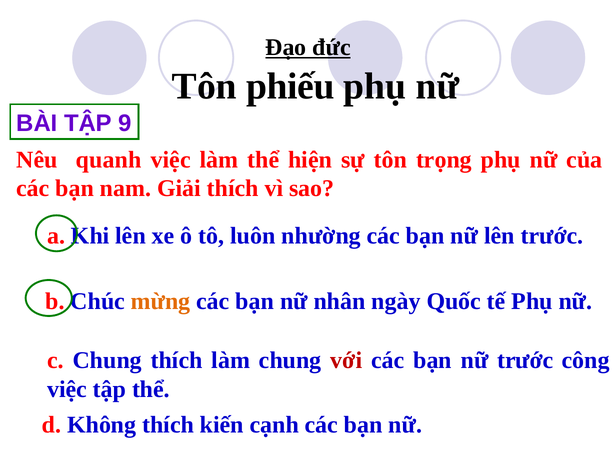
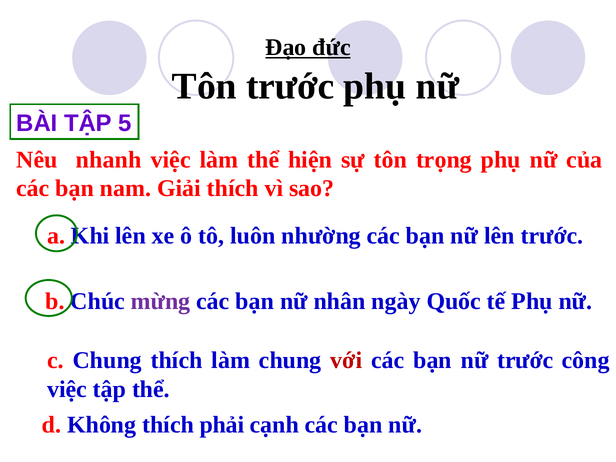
Tôn phiếu: phiếu -> trước
9: 9 -> 5
quanh: quanh -> nhanh
mừng colour: orange -> purple
kiến: kiến -> phải
